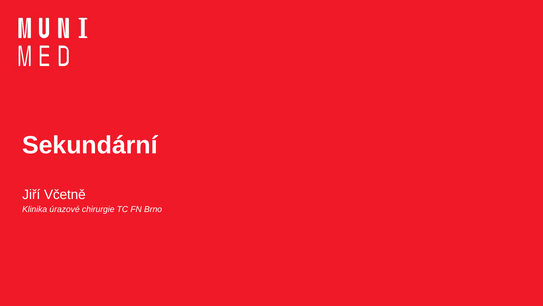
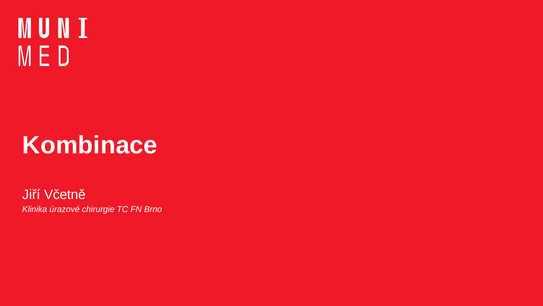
Sekundární: Sekundární -> Kombinace
